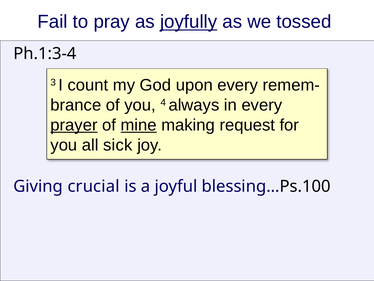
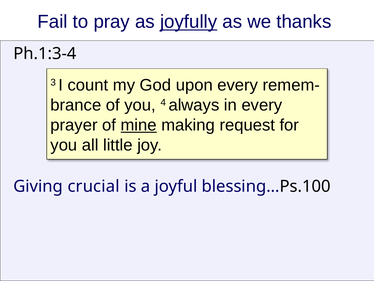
tossed: tossed -> thanks
prayer underline: present -> none
sick: sick -> little
